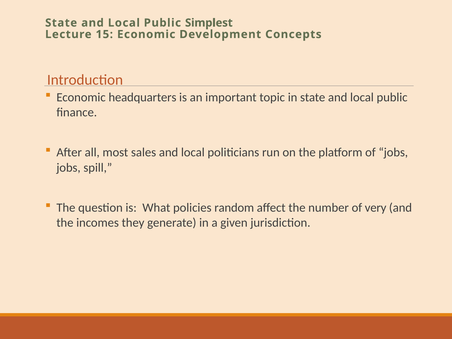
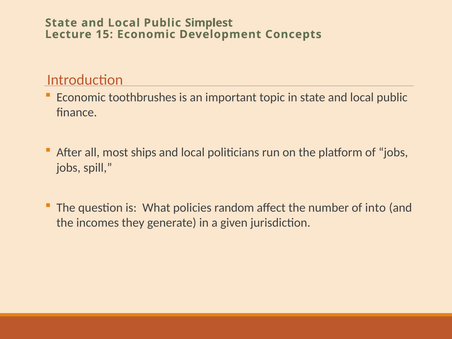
headquarters: headquarters -> toothbrushes
sales: sales -> ships
very: very -> into
